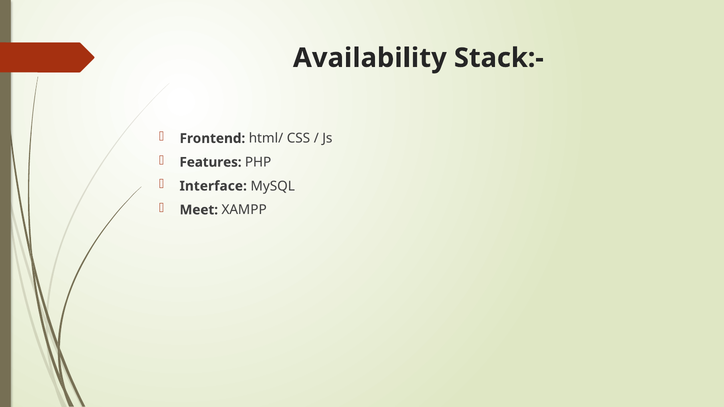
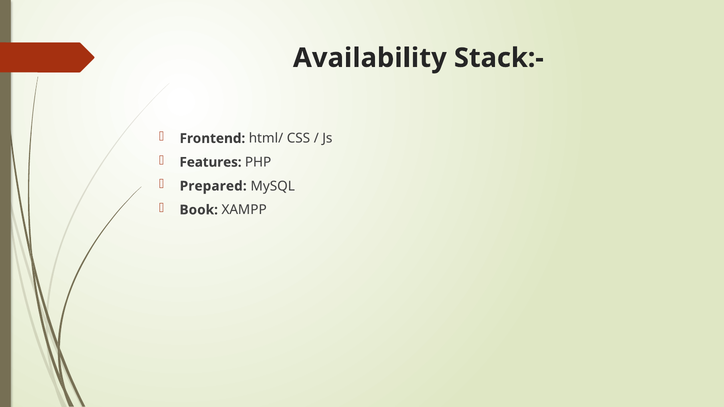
Interface: Interface -> Prepared
Meet: Meet -> Book
